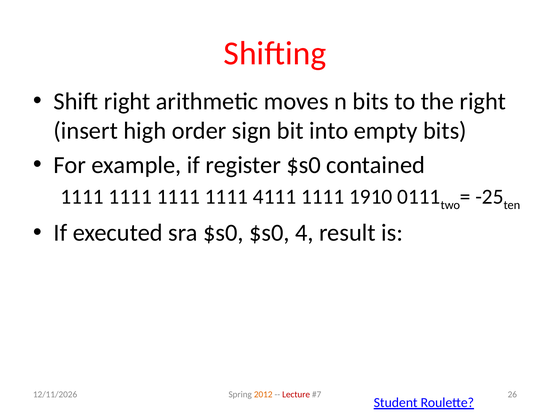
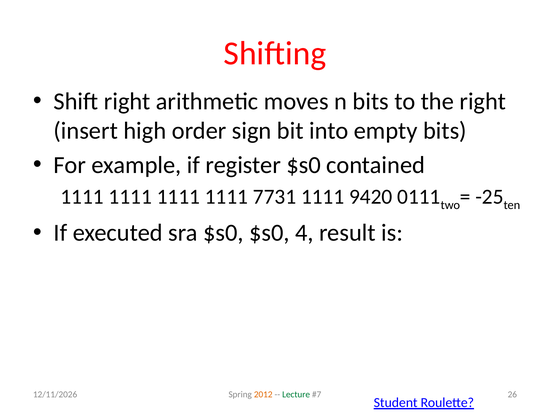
4111: 4111 -> 7731
1910: 1910 -> 9420
Lecture colour: red -> green
